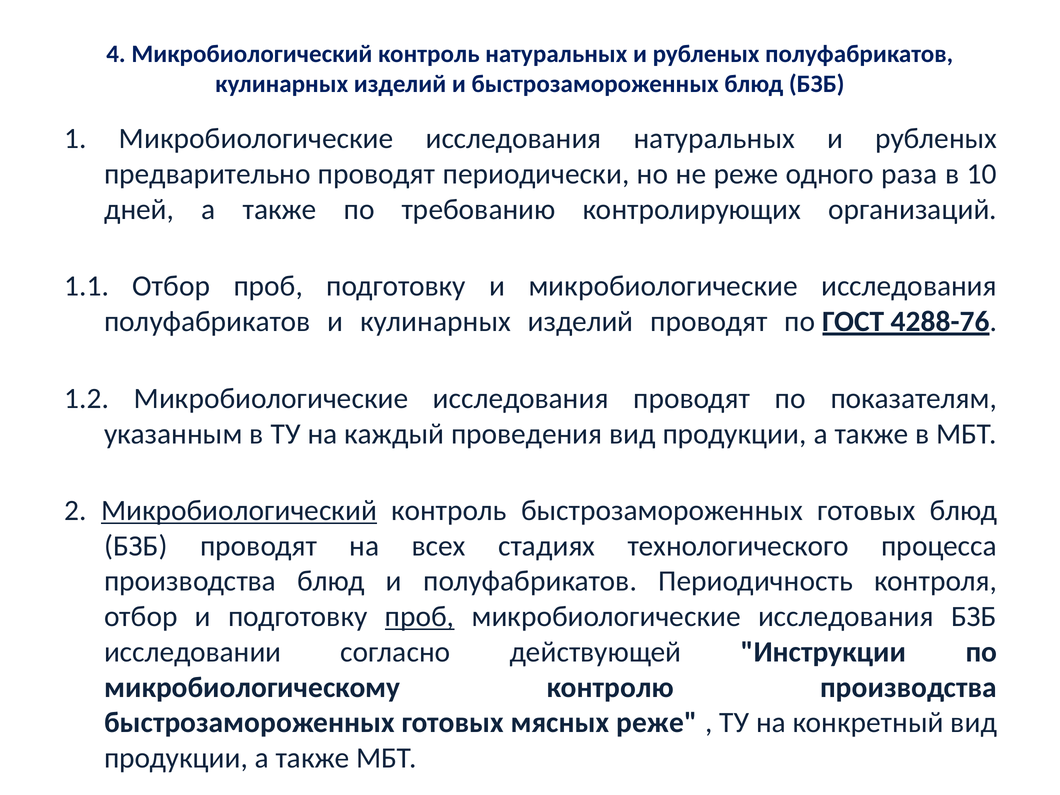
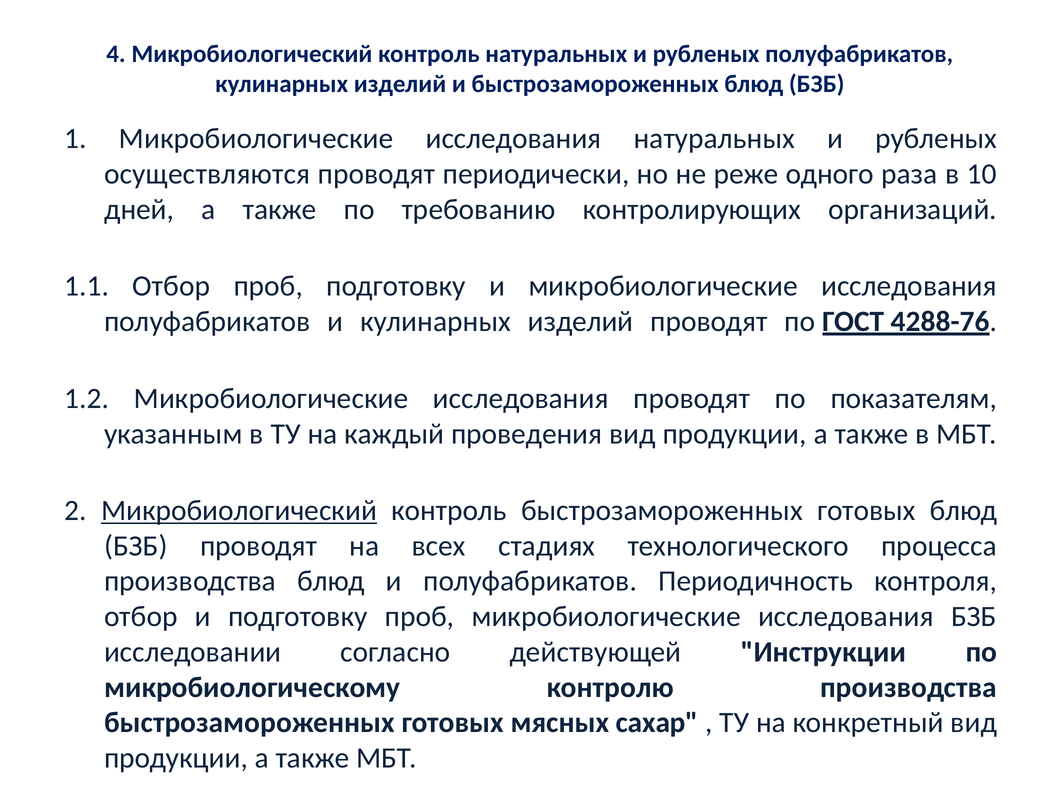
предварительно: предварительно -> осуществляются
проб at (420, 617) underline: present -> none
мясных реже: реже -> сахар
